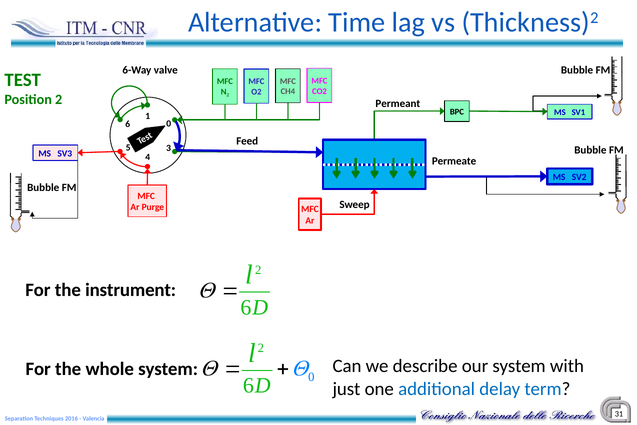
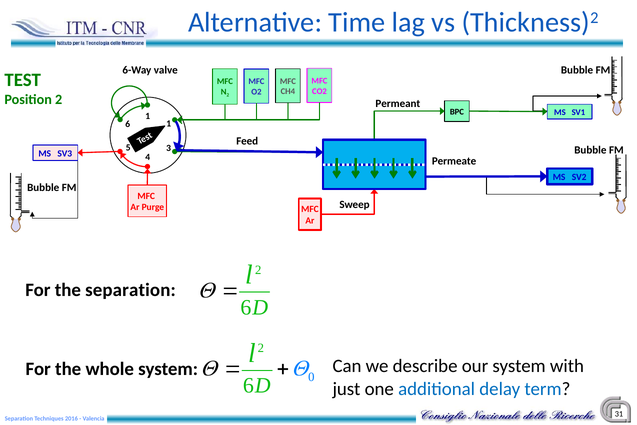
6 0: 0 -> 1
the instrument: instrument -> separation
